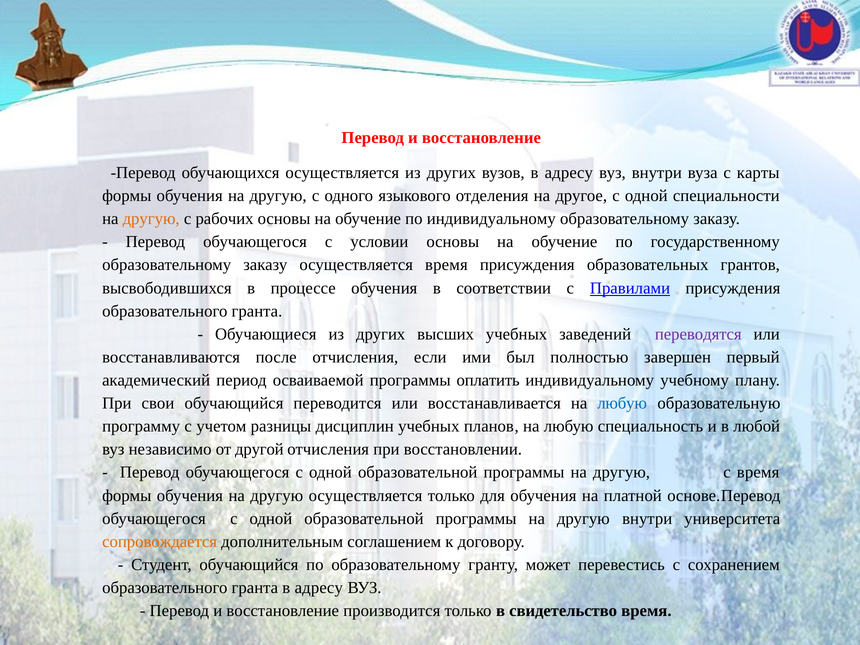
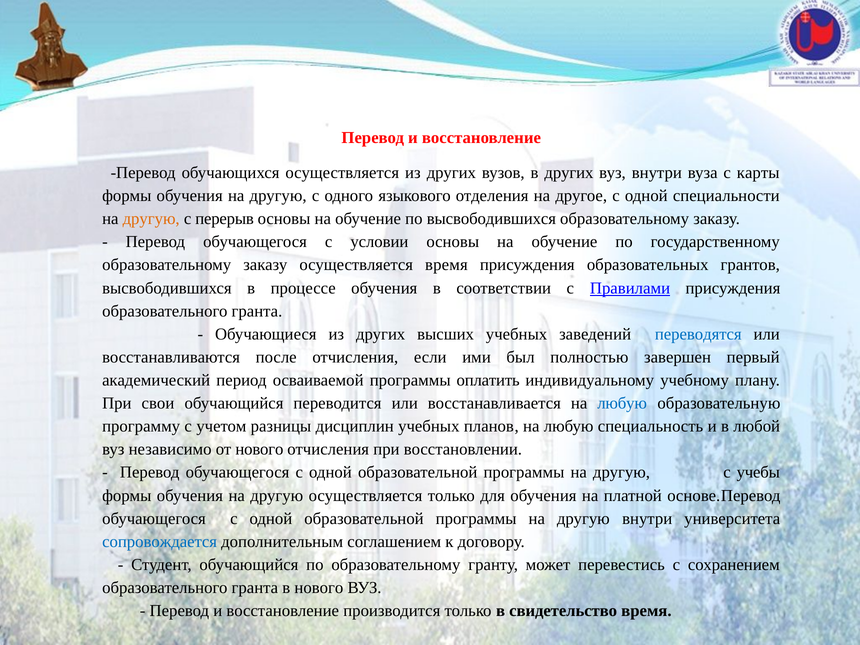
вузов в адресу: адресу -> других
рабочих: рабочих -> перерыв
по индивидуальному: индивидуальному -> высвободившихся
переводятся colour: purple -> blue
от другой: другой -> нового
с время: время -> учебы
сопровождается colour: orange -> blue
гранта в адресу: адресу -> нового
